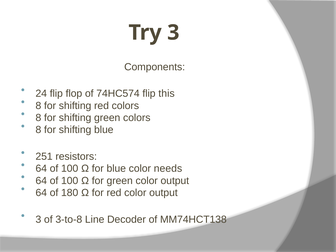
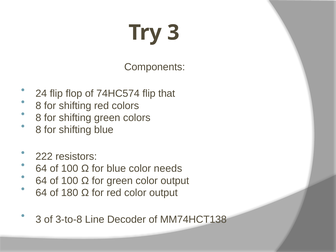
this: this -> that
251: 251 -> 222
